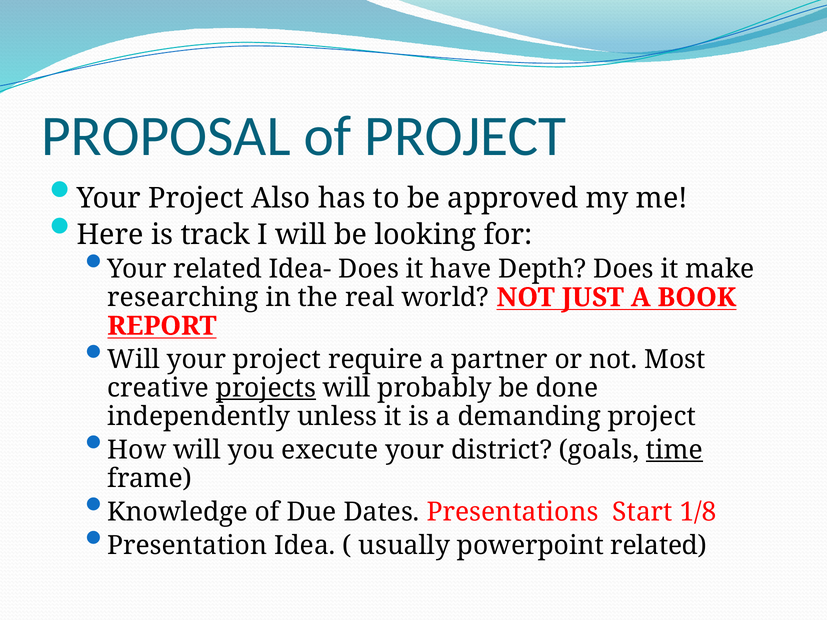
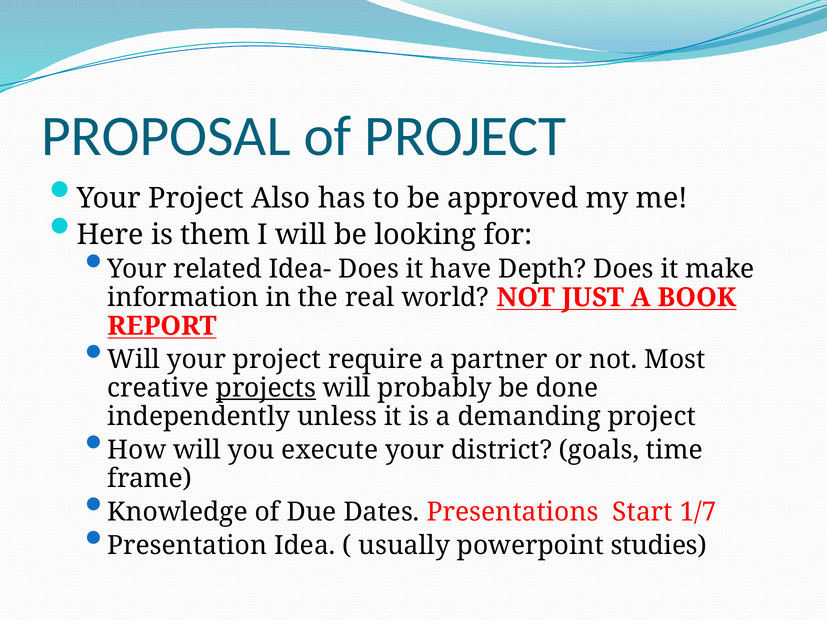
track: track -> them
researching: researching -> information
time underline: present -> none
1/8: 1/8 -> 1/7
powerpoint related: related -> studies
